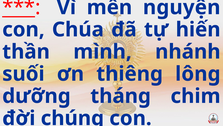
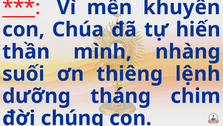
nguyện: nguyện -> khuyên
nhánh: nhánh -> nhàng
lông: lông -> lệnh
